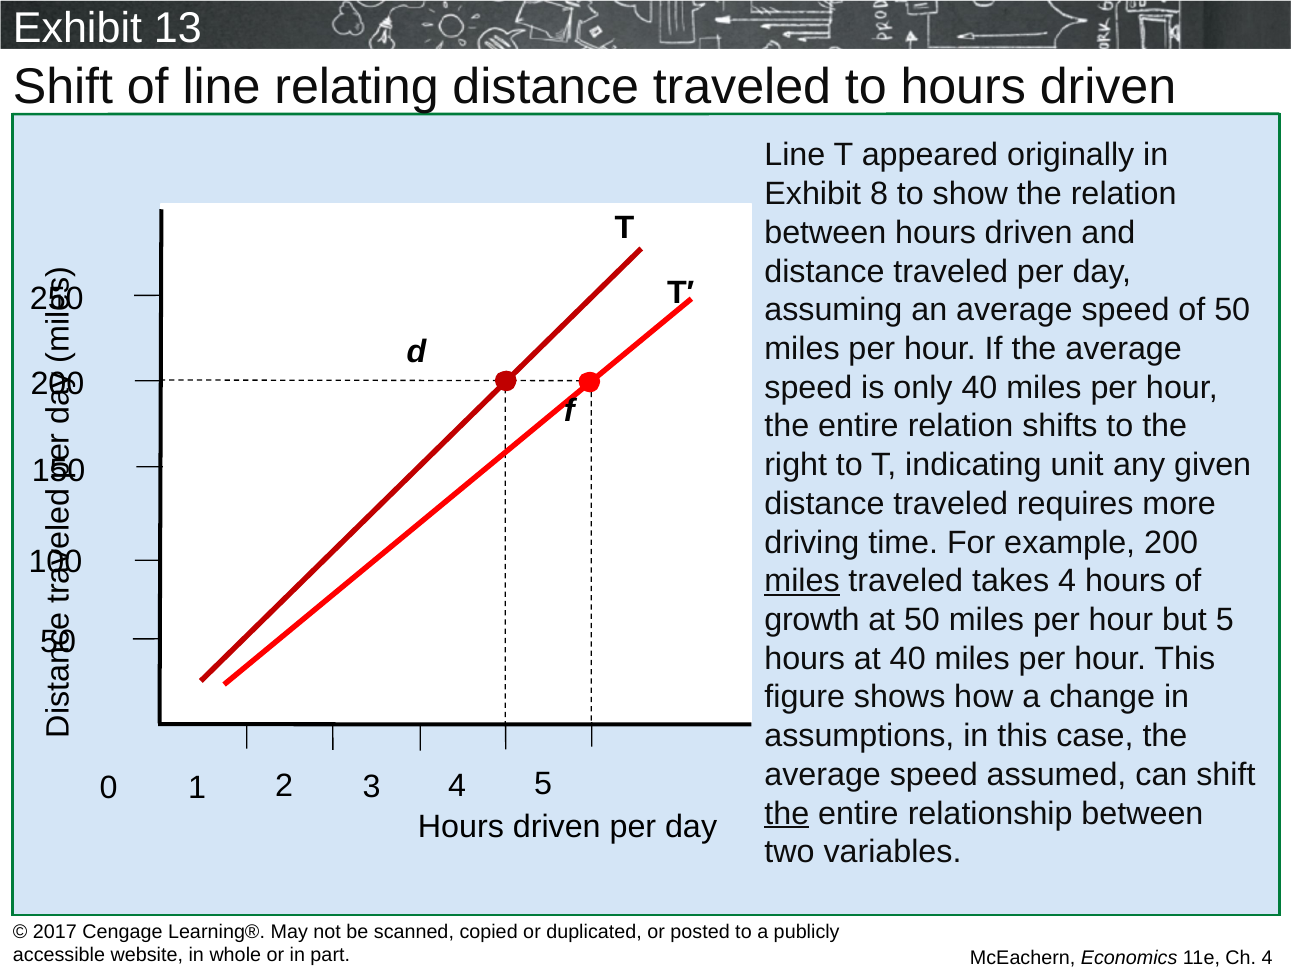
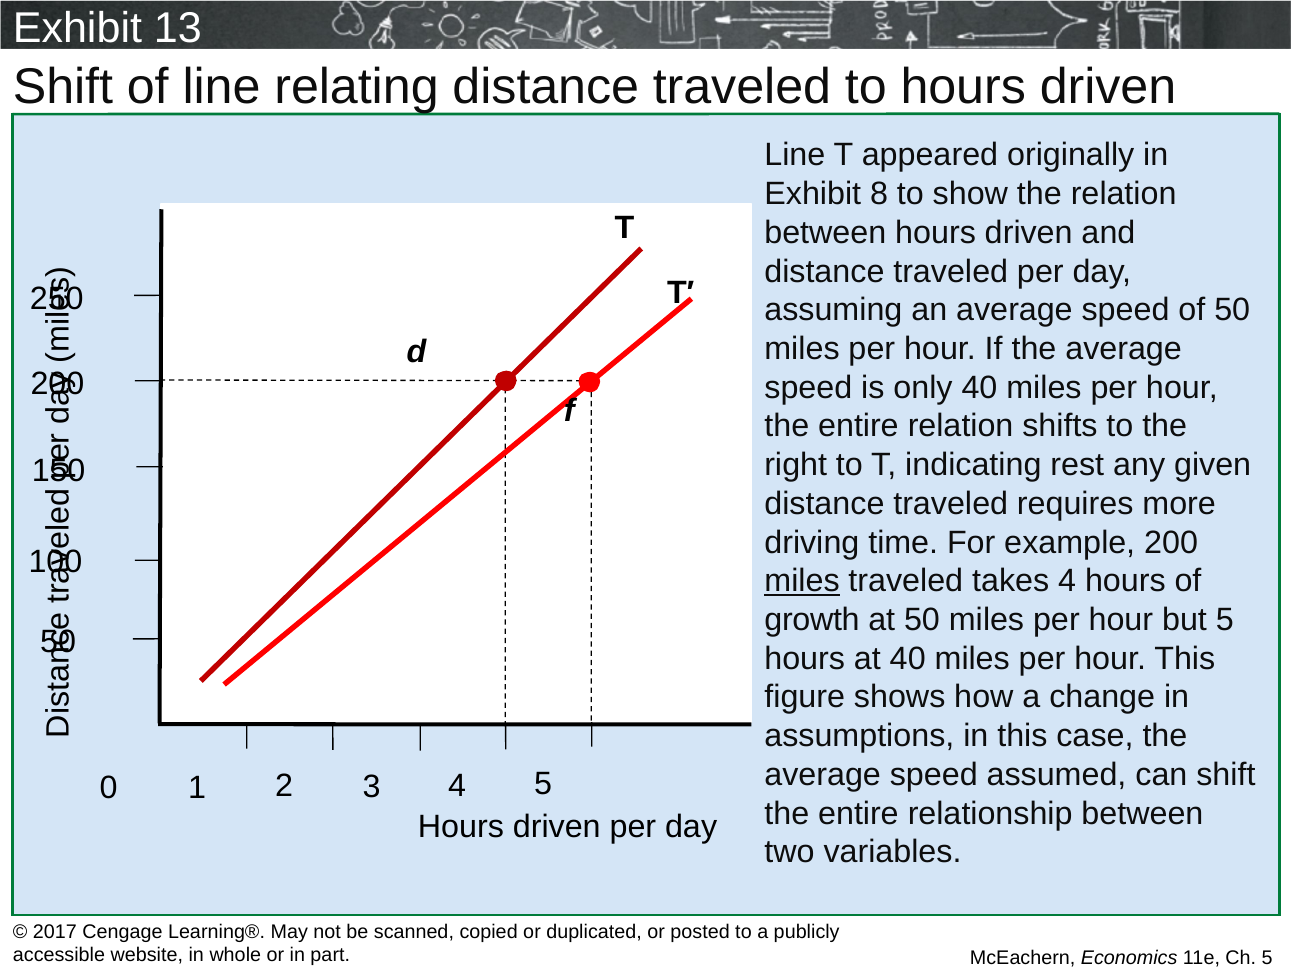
unit: unit -> rest
the at (787, 814) underline: present -> none
4 at (1267, 958): 4 -> 5
